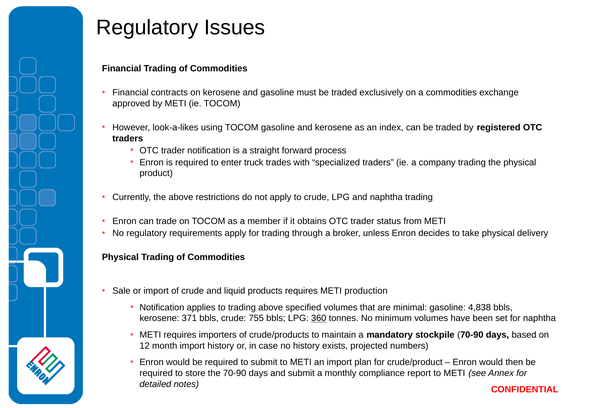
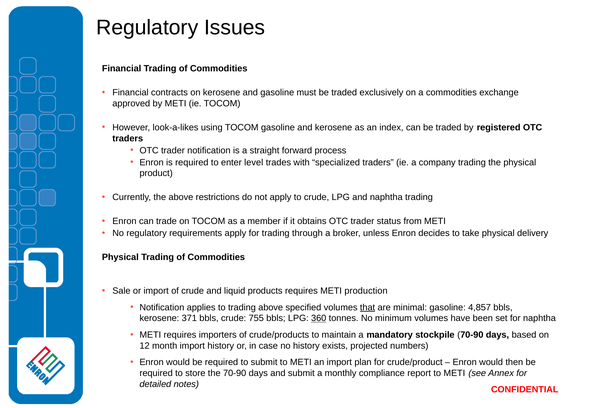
truck: truck -> level
that underline: none -> present
4,838: 4,838 -> 4,857
